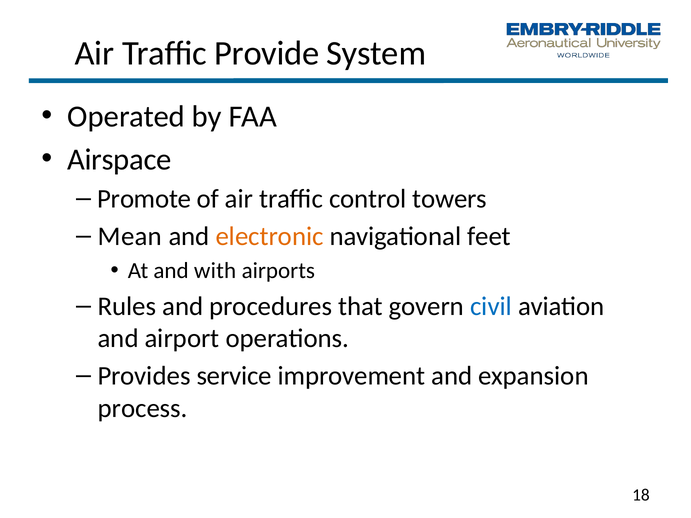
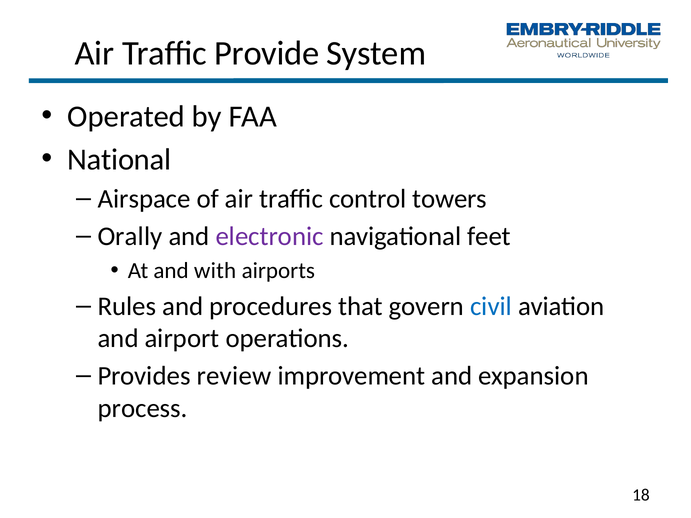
Airspace: Airspace -> National
Promote: Promote -> Airspace
Mean: Mean -> Orally
electronic colour: orange -> purple
service: service -> review
